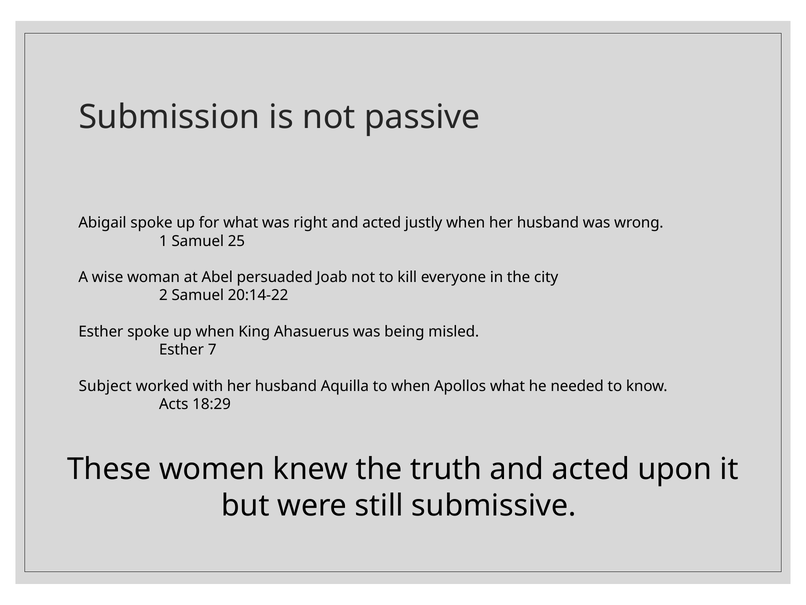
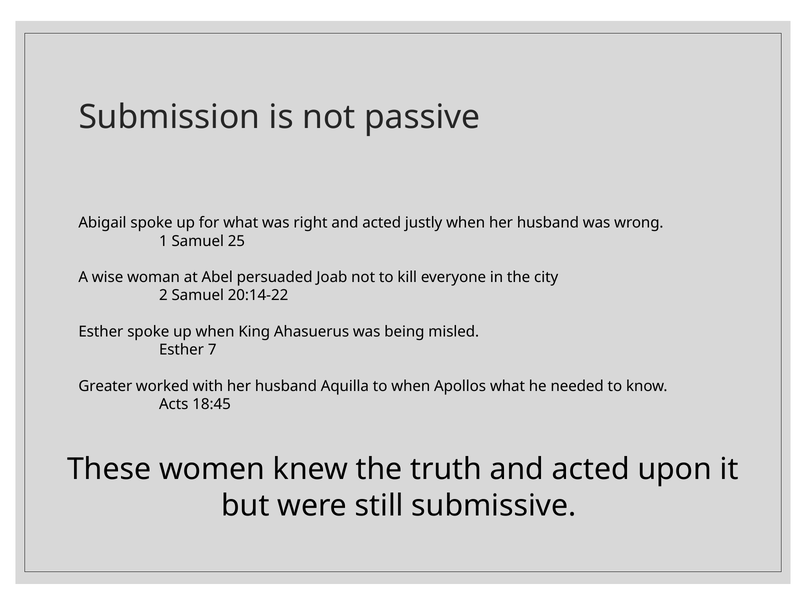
Subject: Subject -> Greater
18:29: 18:29 -> 18:45
